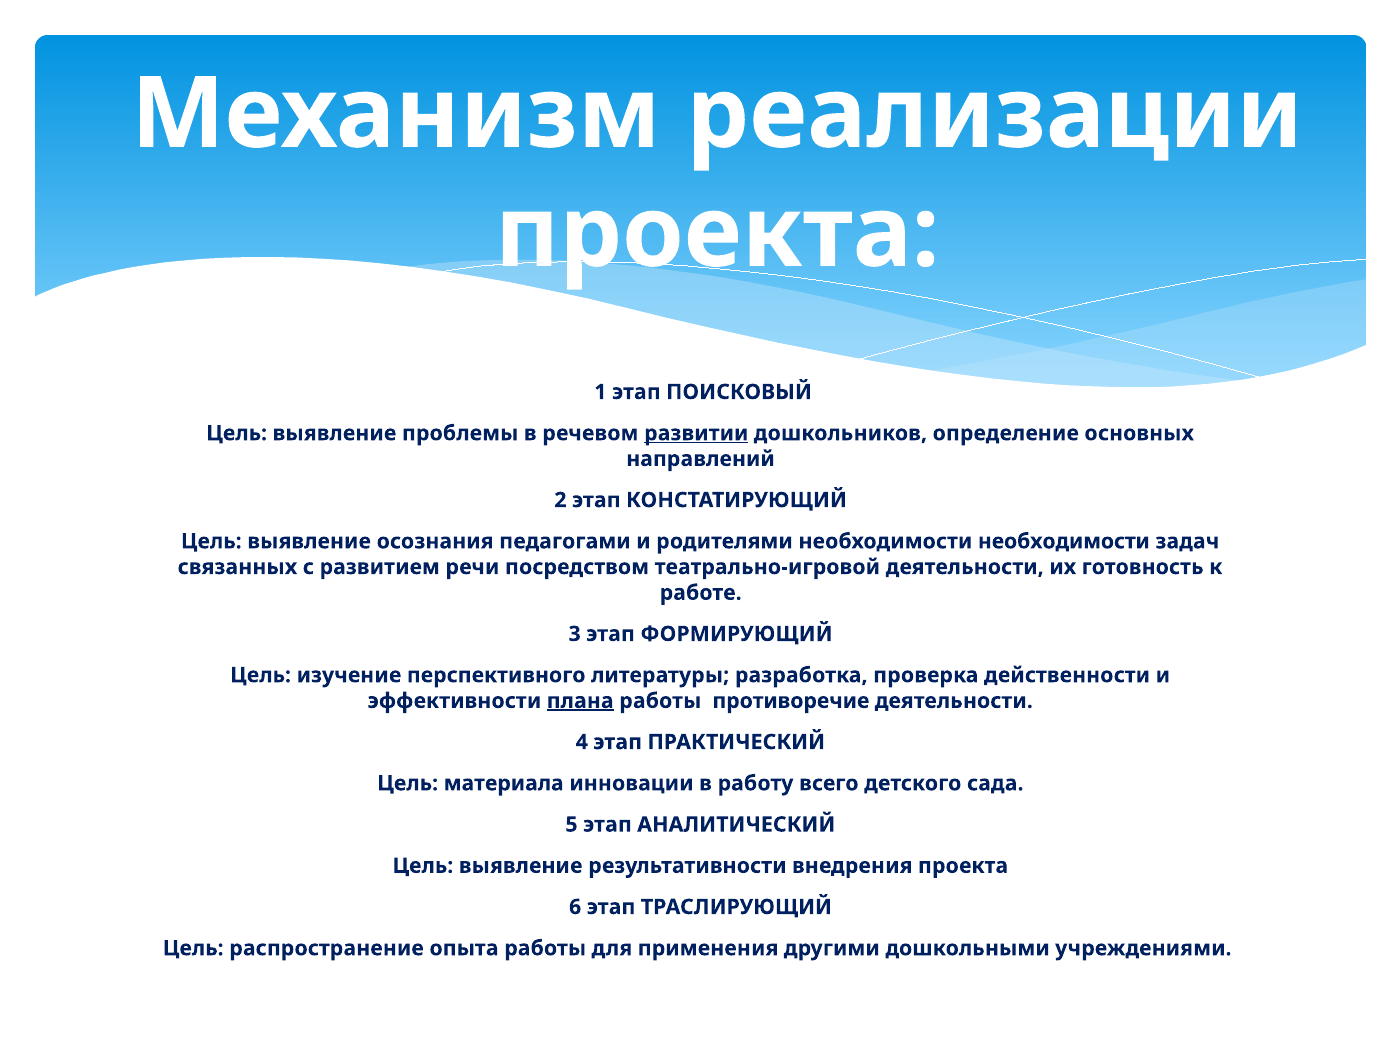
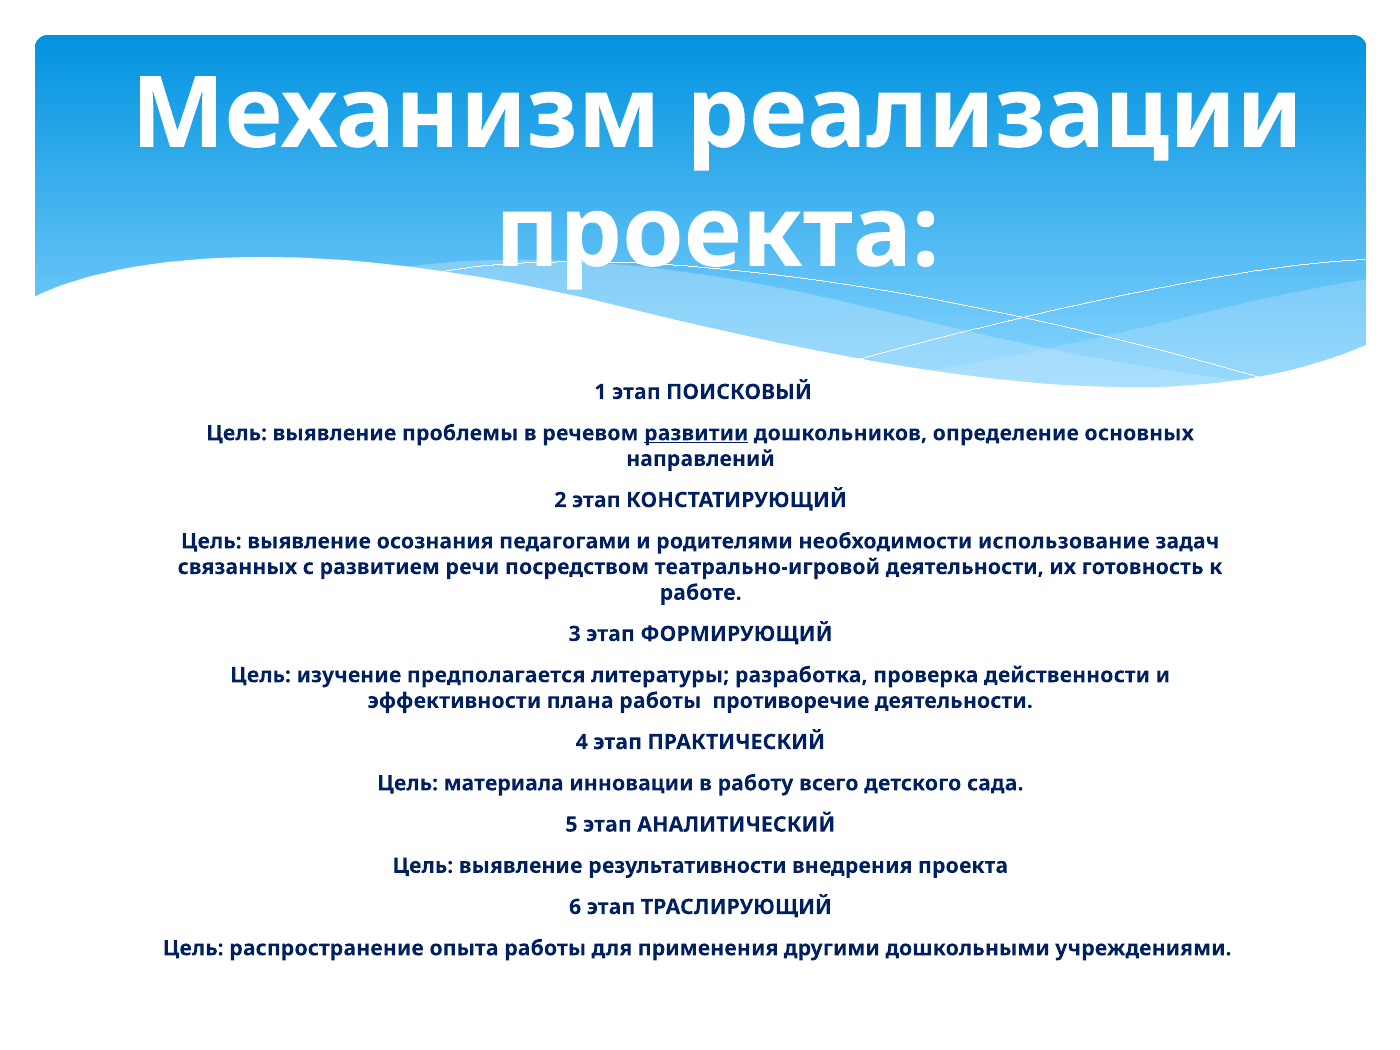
необходимости необходимости: необходимости -> использование
перспективного: перспективного -> предполагается
плана underline: present -> none
